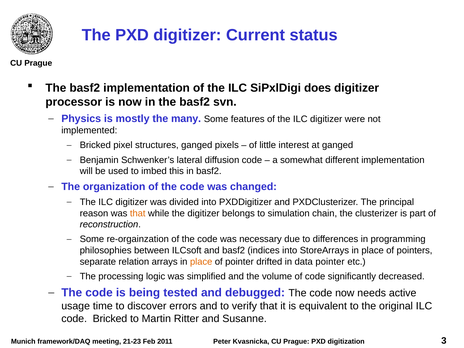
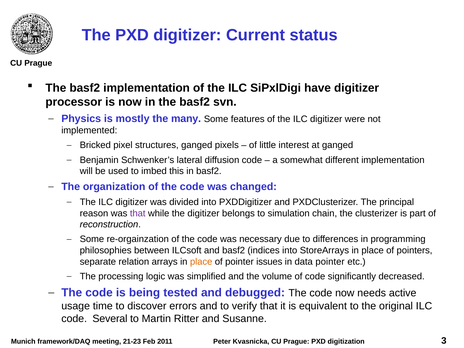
does: does -> have
that at (138, 213) colour: orange -> purple
drifted: drifted -> issues
code Bricked: Bricked -> Several
